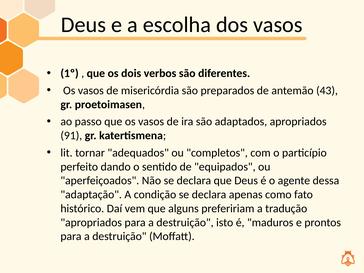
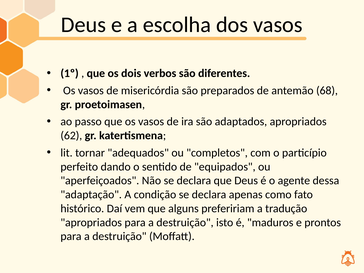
43: 43 -> 68
91: 91 -> 62
